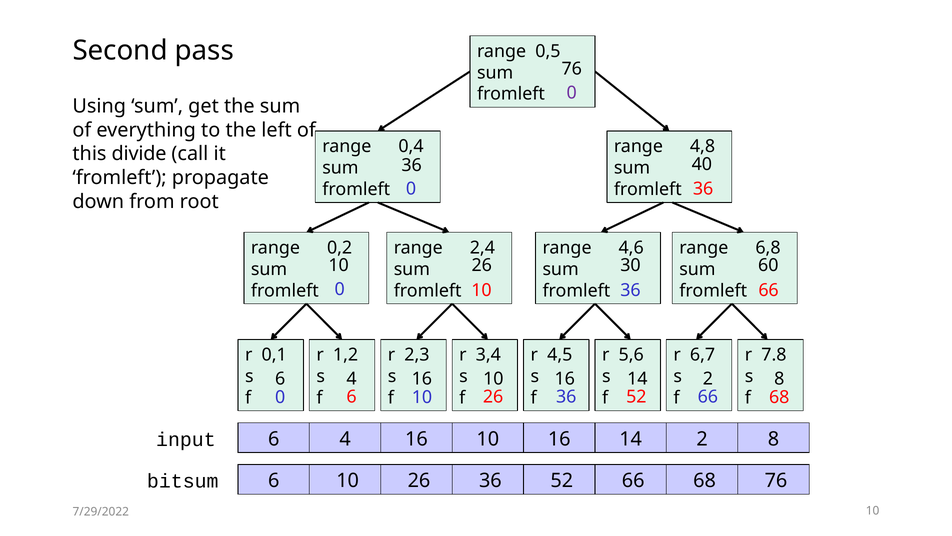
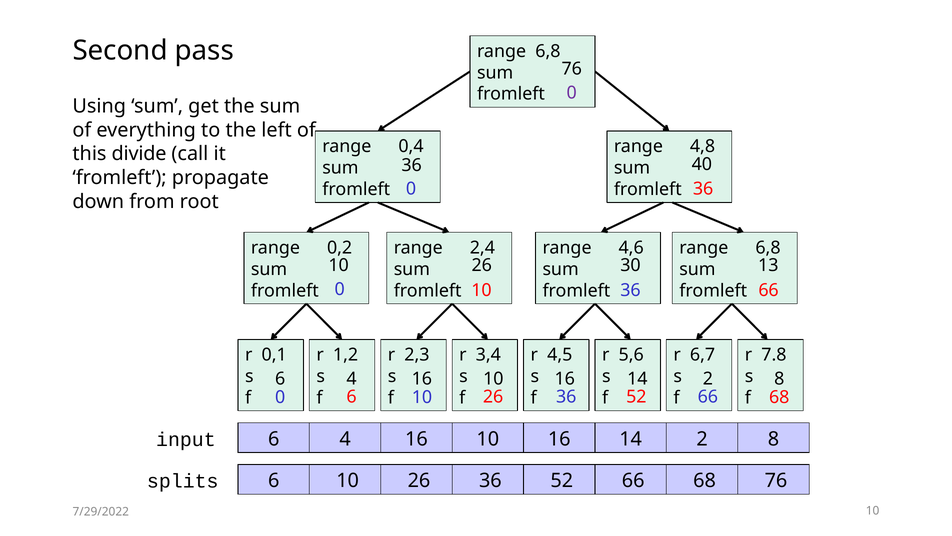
0,5 at (548, 51): 0,5 -> 6,8
60: 60 -> 13
bitsum: bitsum -> splits
